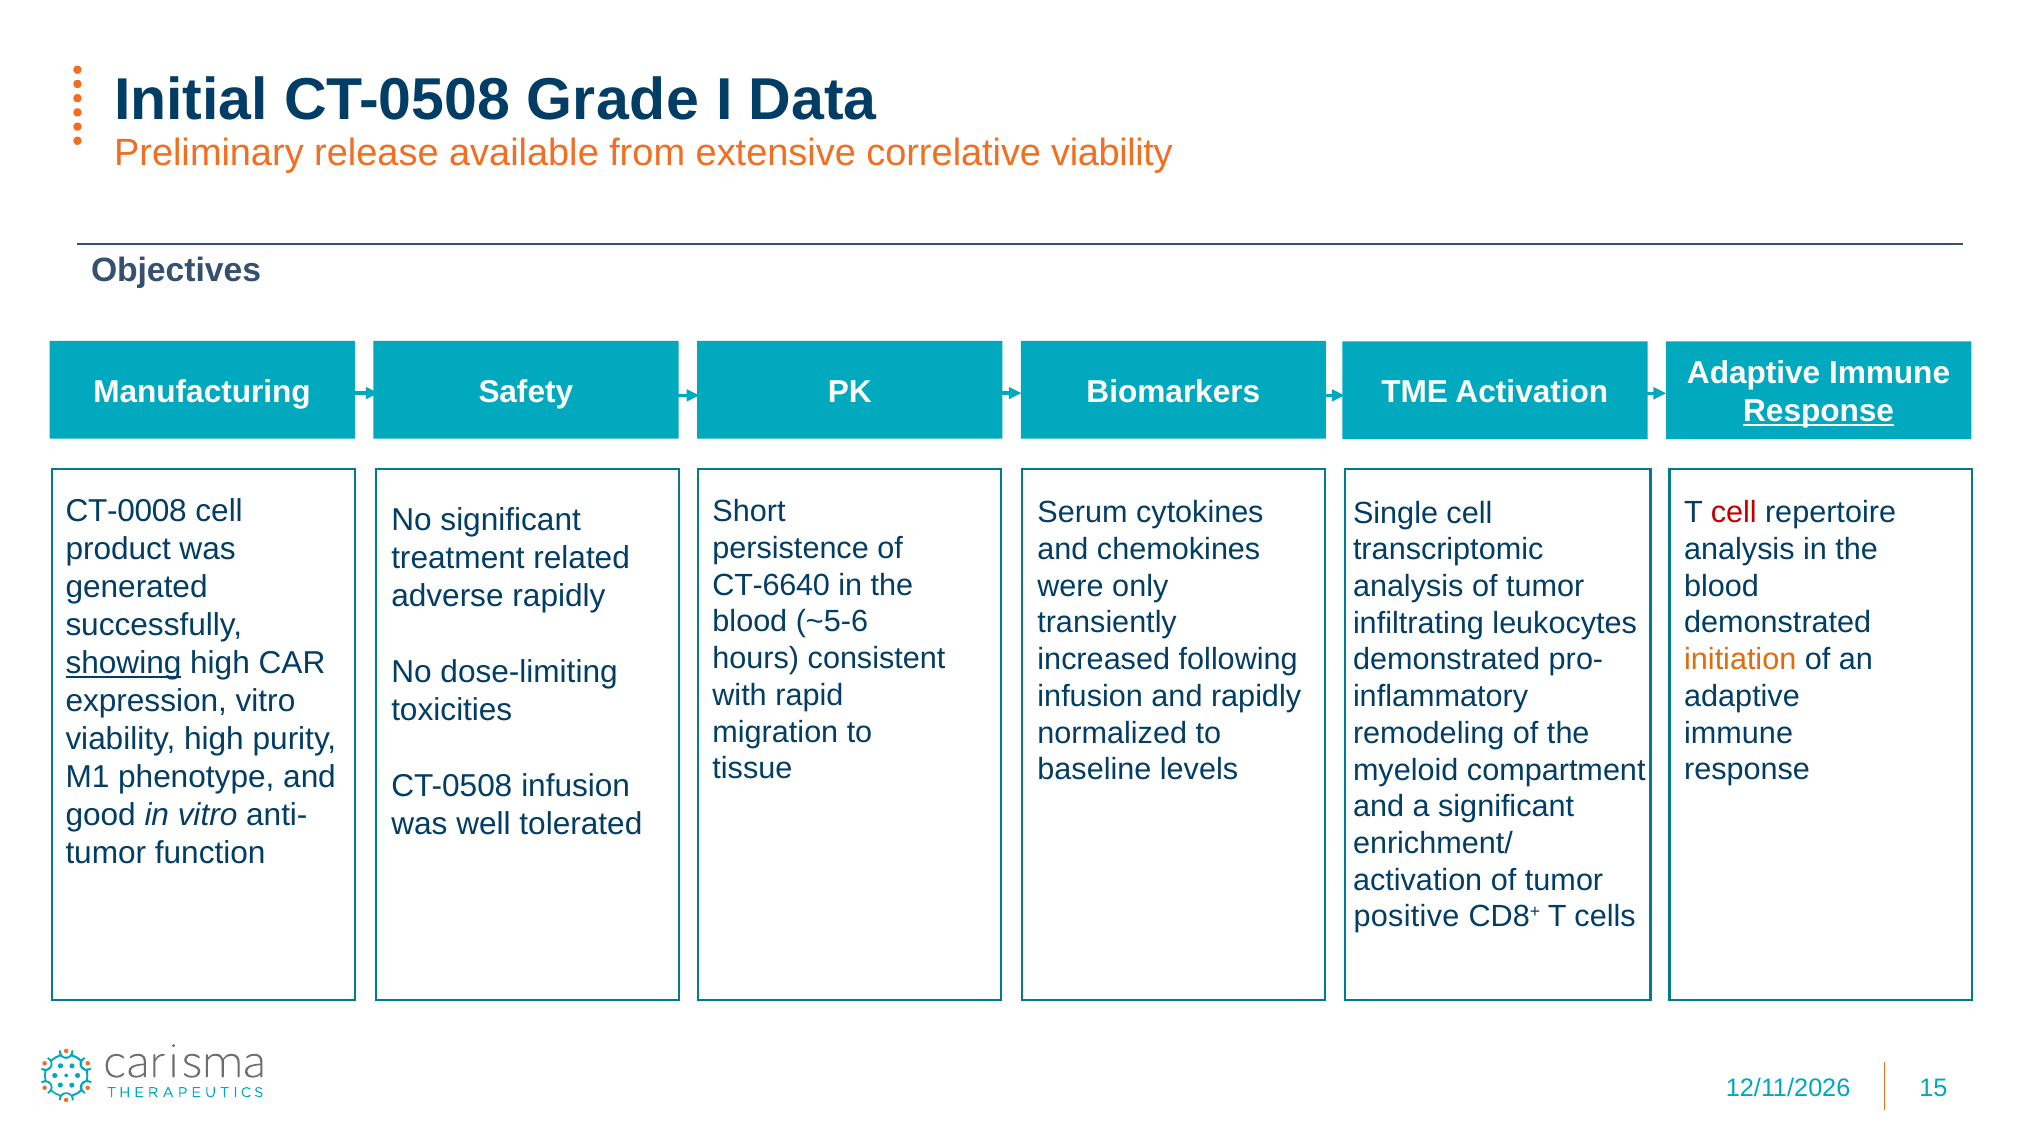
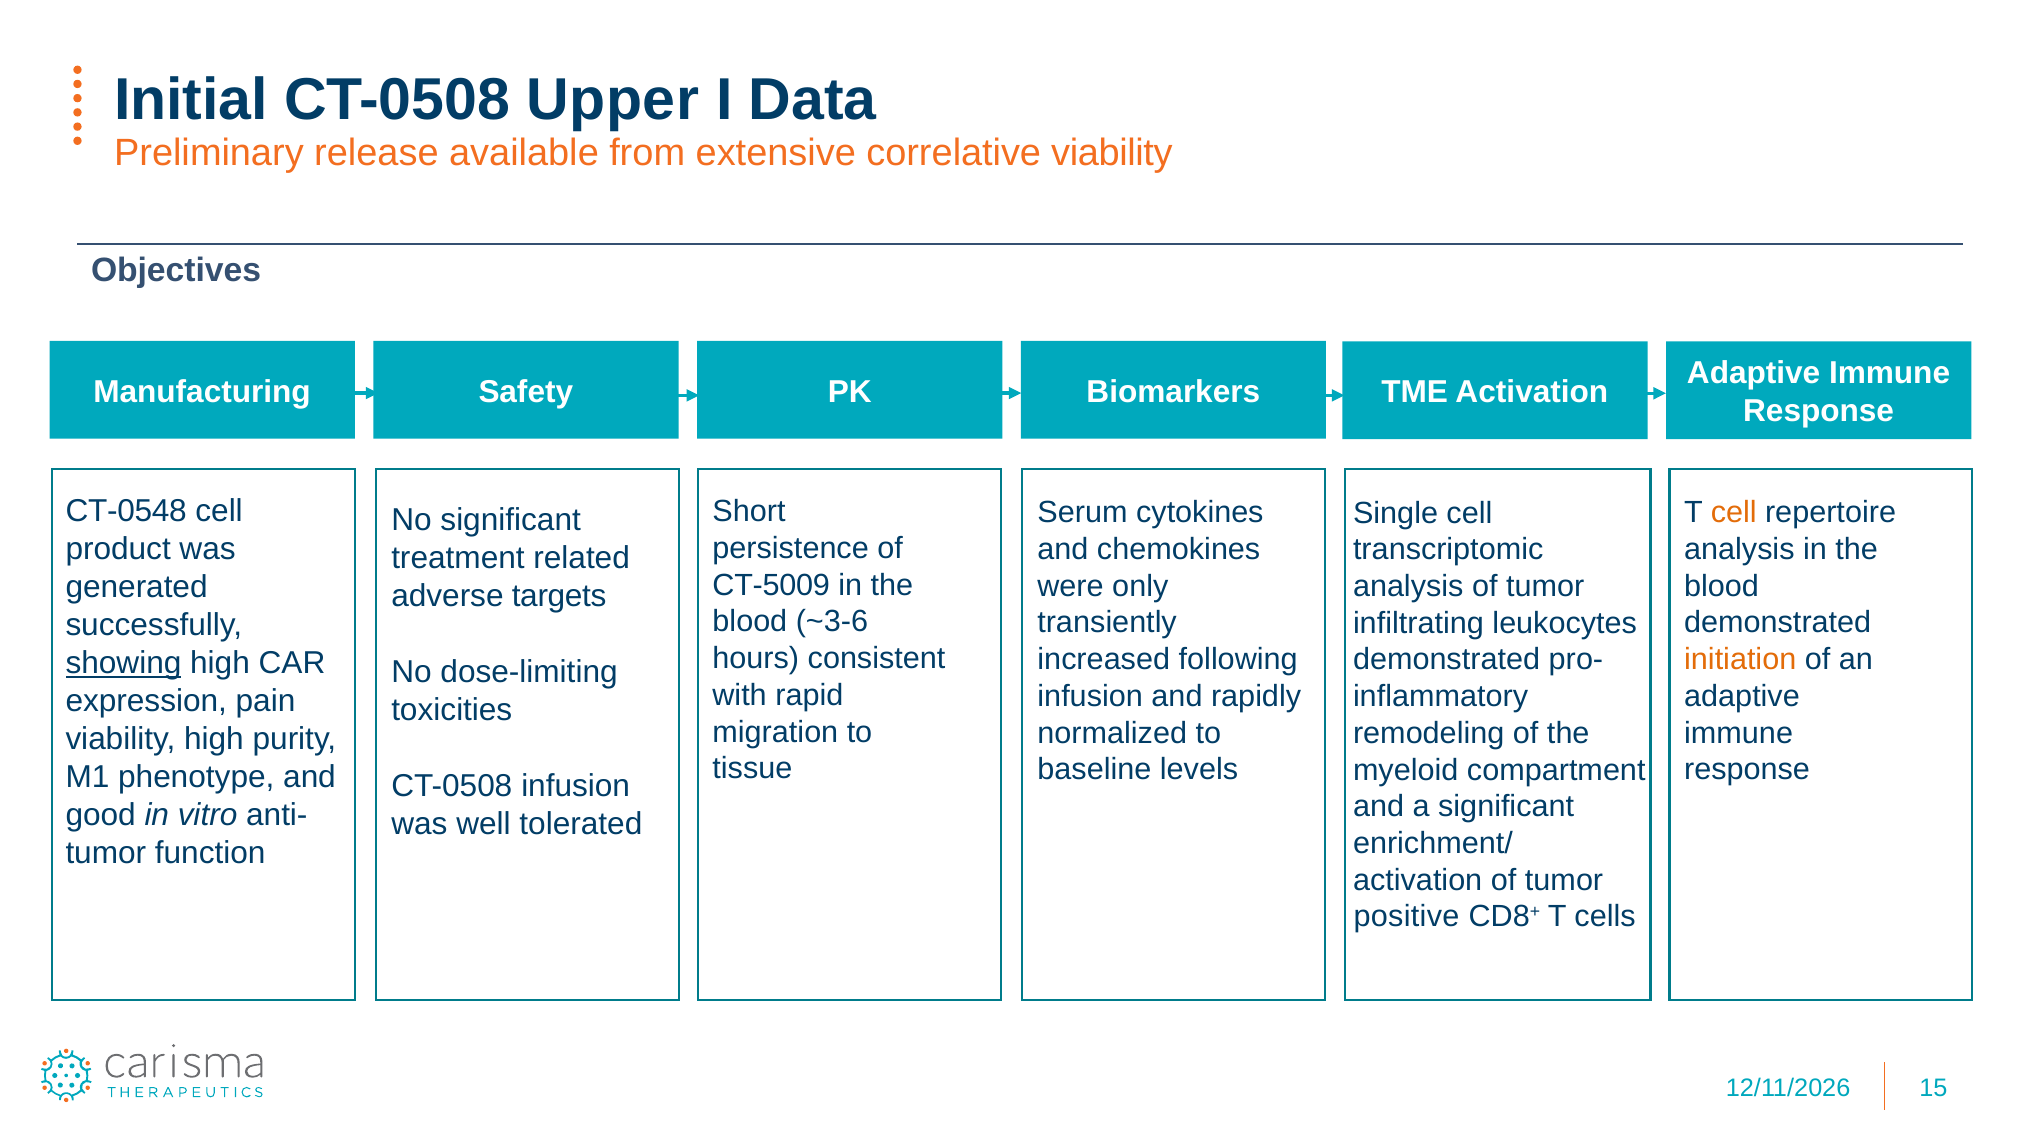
Grade: Grade -> Upper
Response at (1819, 411) underline: present -> none
CT-0008: CT-0008 -> CT-0548
cell at (1734, 512) colour: red -> orange
CT-6640: CT-6640 -> CT-5009
adverse rapidly: rapidly -> targets
~5-6: ~5-6 -> ~3-6
expression vitro: vitro -> pain
